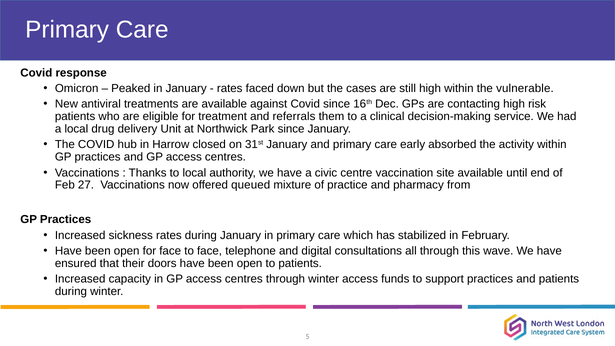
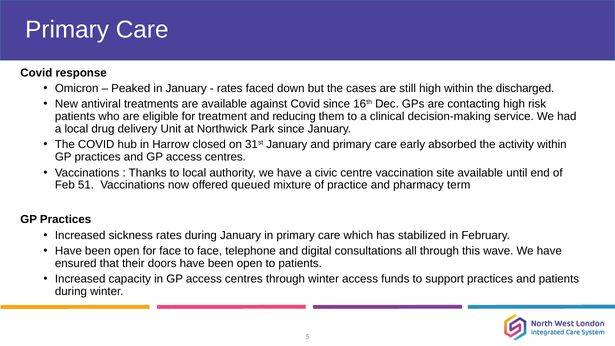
vulnerable: vulnerable -> discharged
referrals: referrals -> reducing
27: 27 -> 51
from: from -> term
